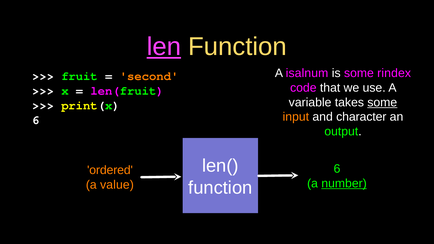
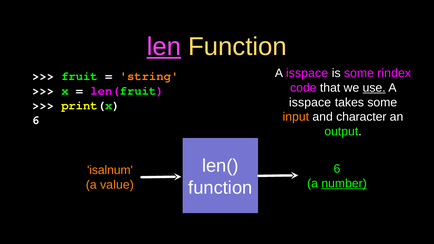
isalnum at (307, 73): isalnum -> isspace
second: second -> string
use underline: none -> present
variable at (310, 102): variable -> isspace
some at (382, 102) underline: present -> none
ordered: ordered -> isalnum
